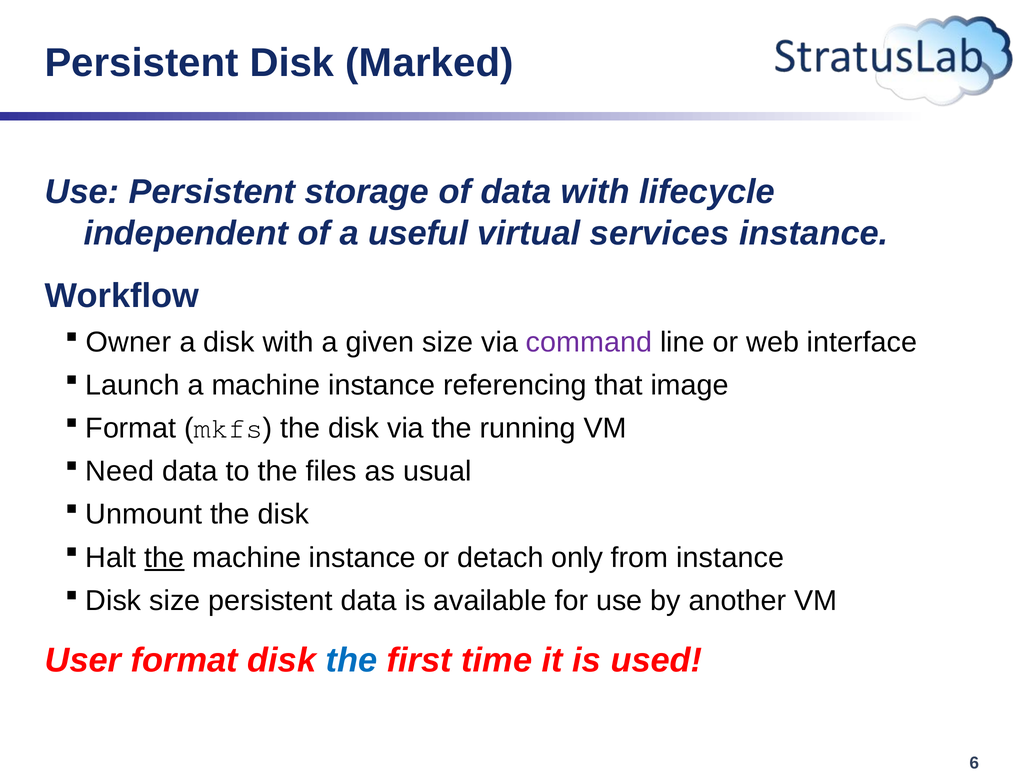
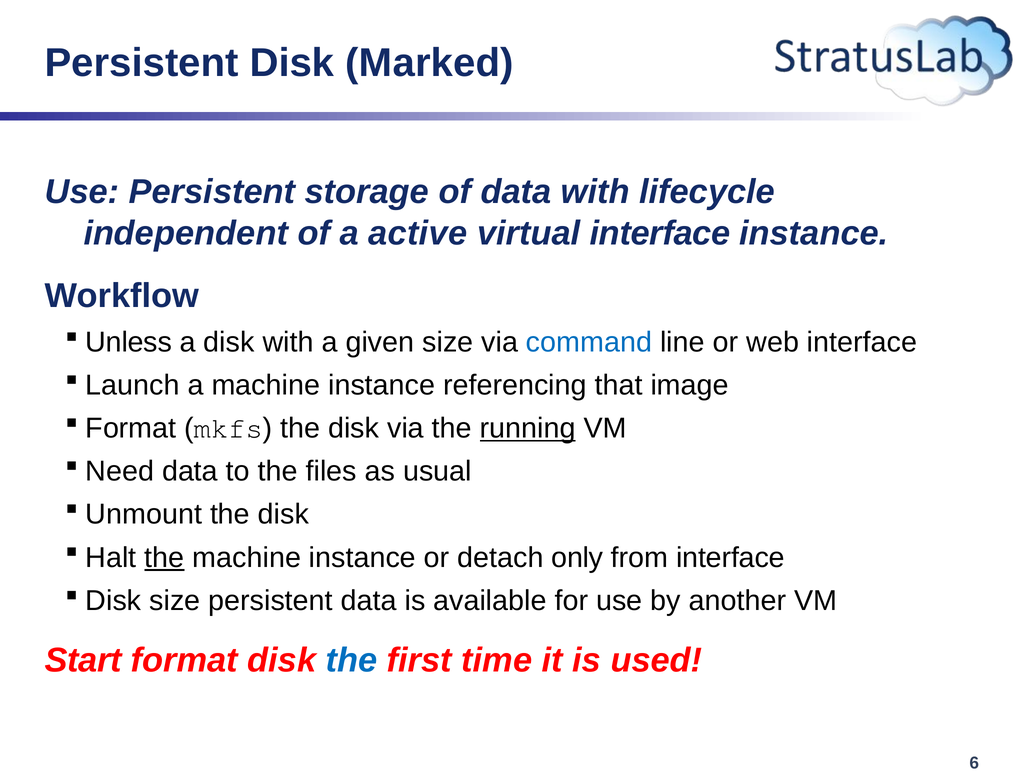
useful: useful -> active
virtual services: services -> interface
Owner: Owner -> Unless
command colour: purple -> blue
running underline: none -> present
from instance: instance -> interface
User: User -> Start
